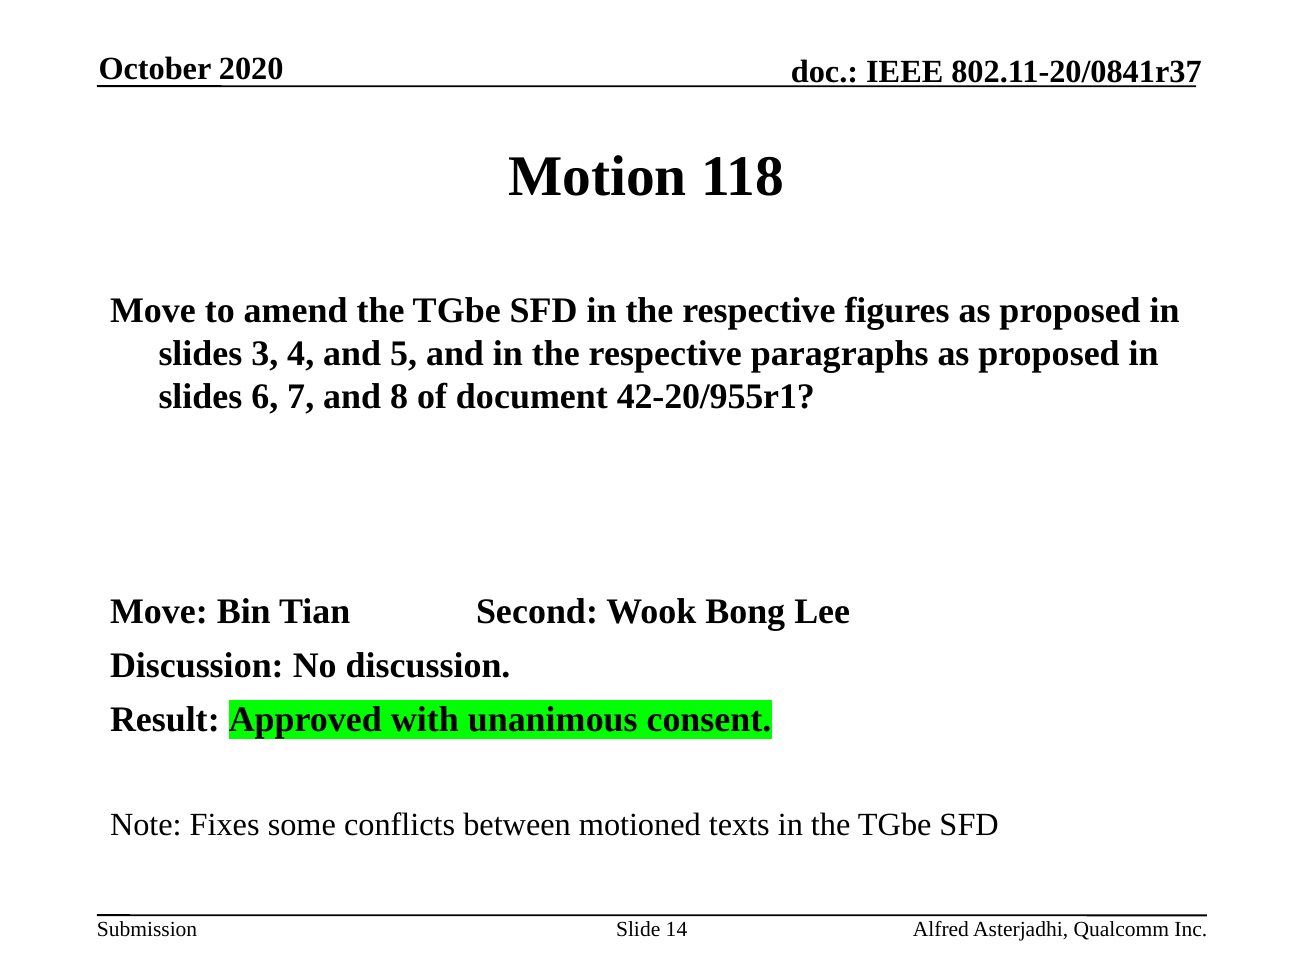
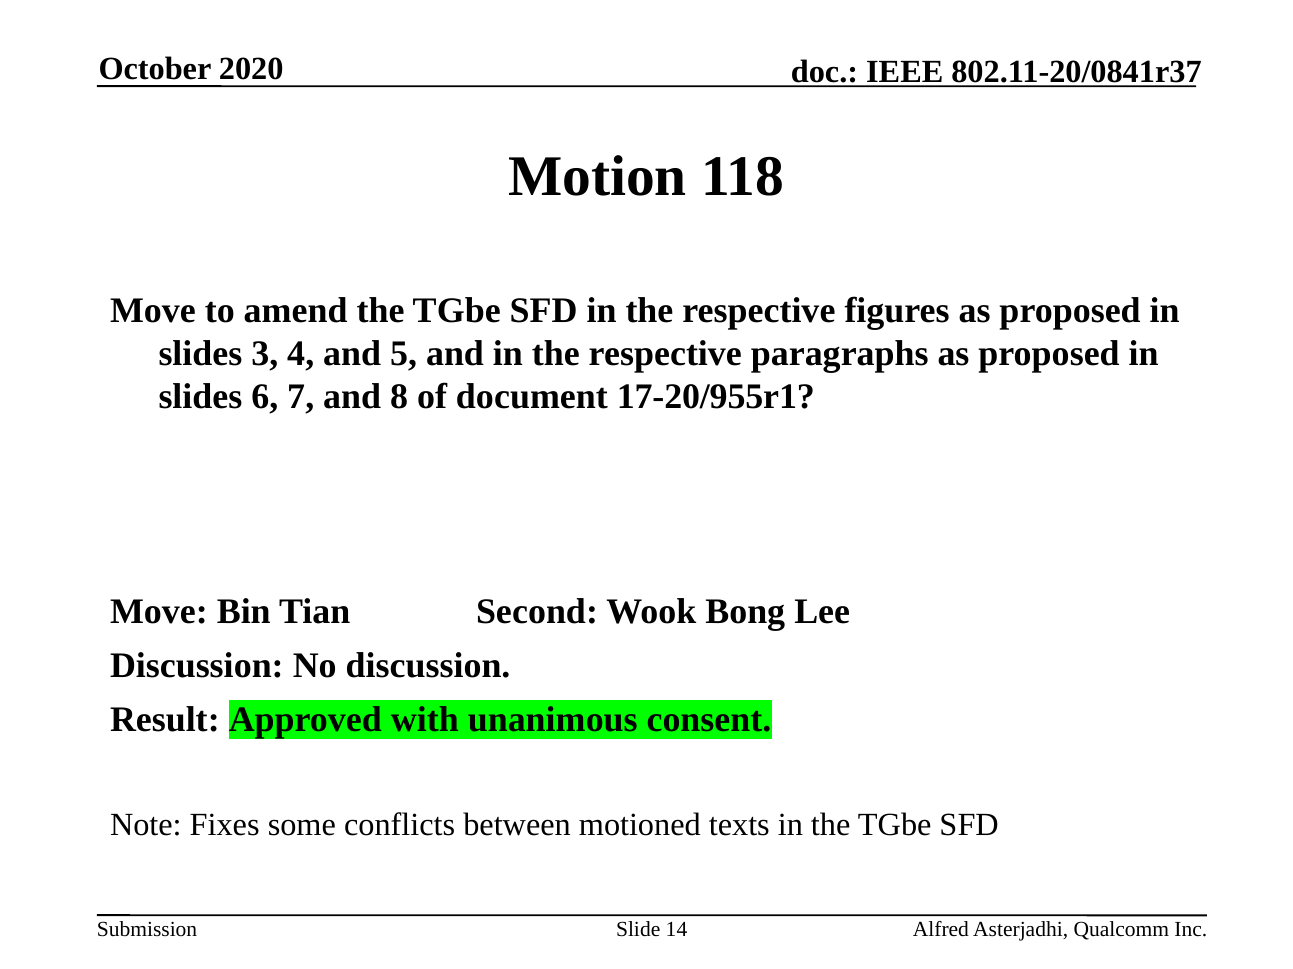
42-20/955r1: 42-20/955r1 -> 17-20/955r1
